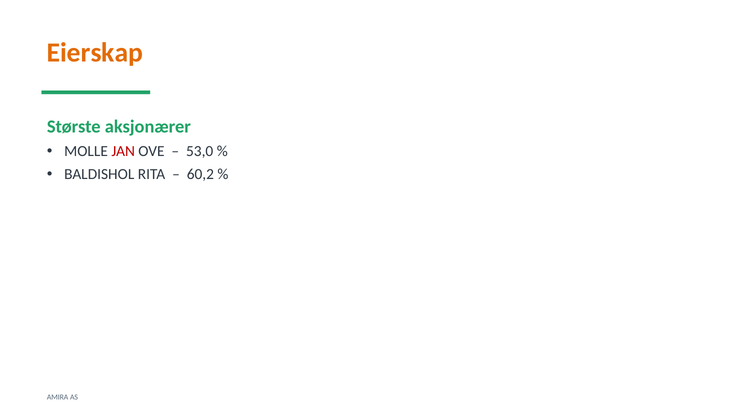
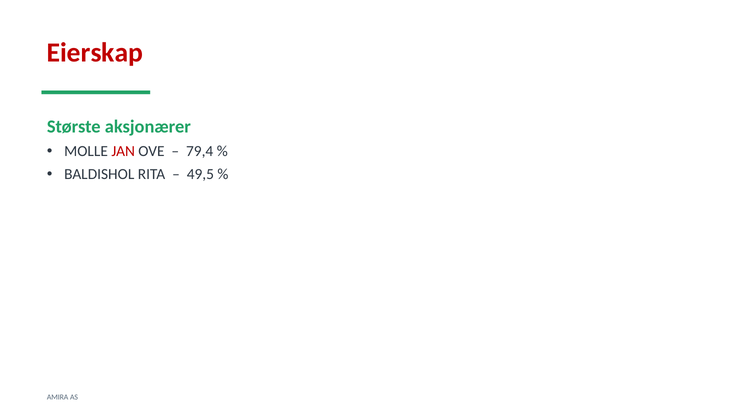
Eierskap colour: orange -> red
53,0: 53,0 -> 79,4
60,2: 60,2 -> 49,5
